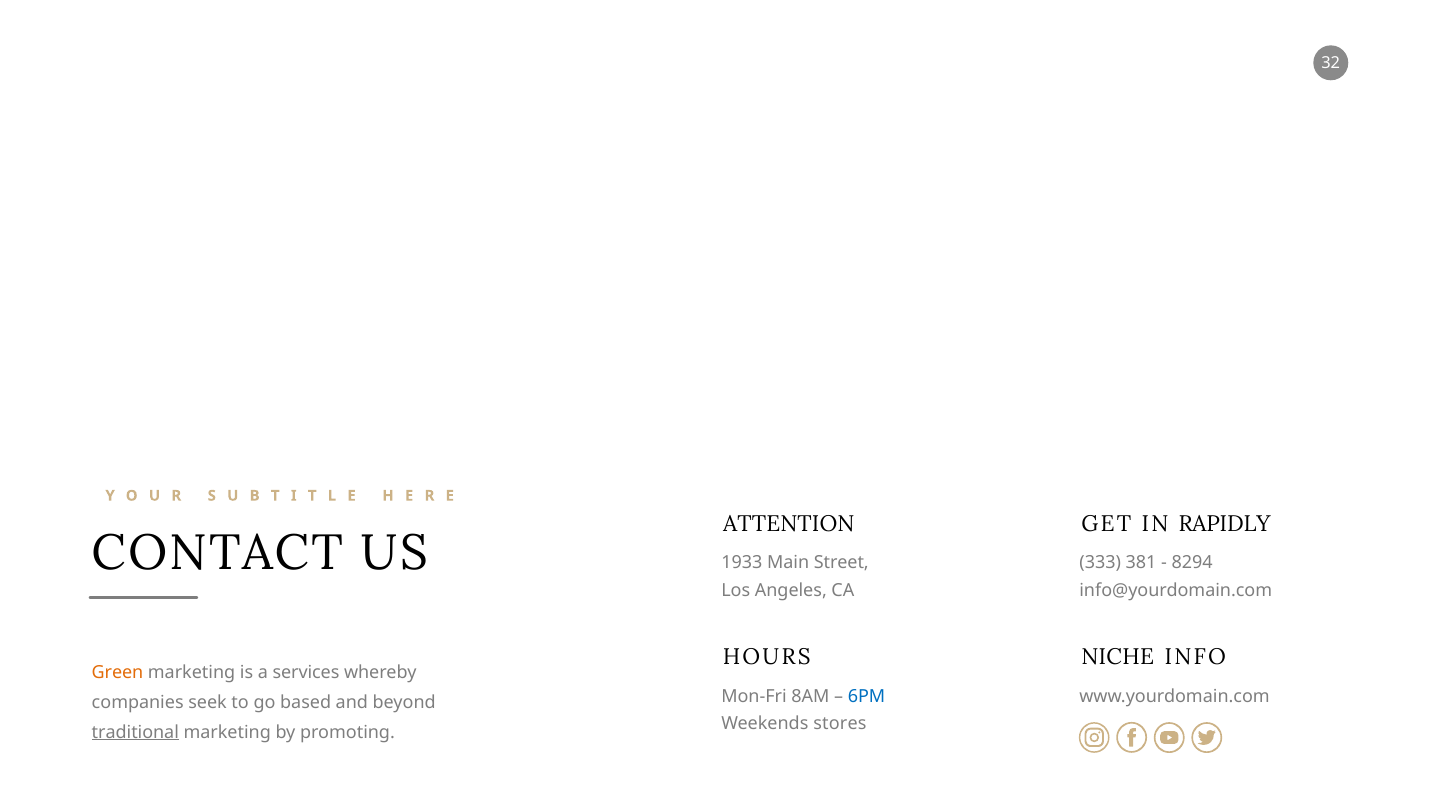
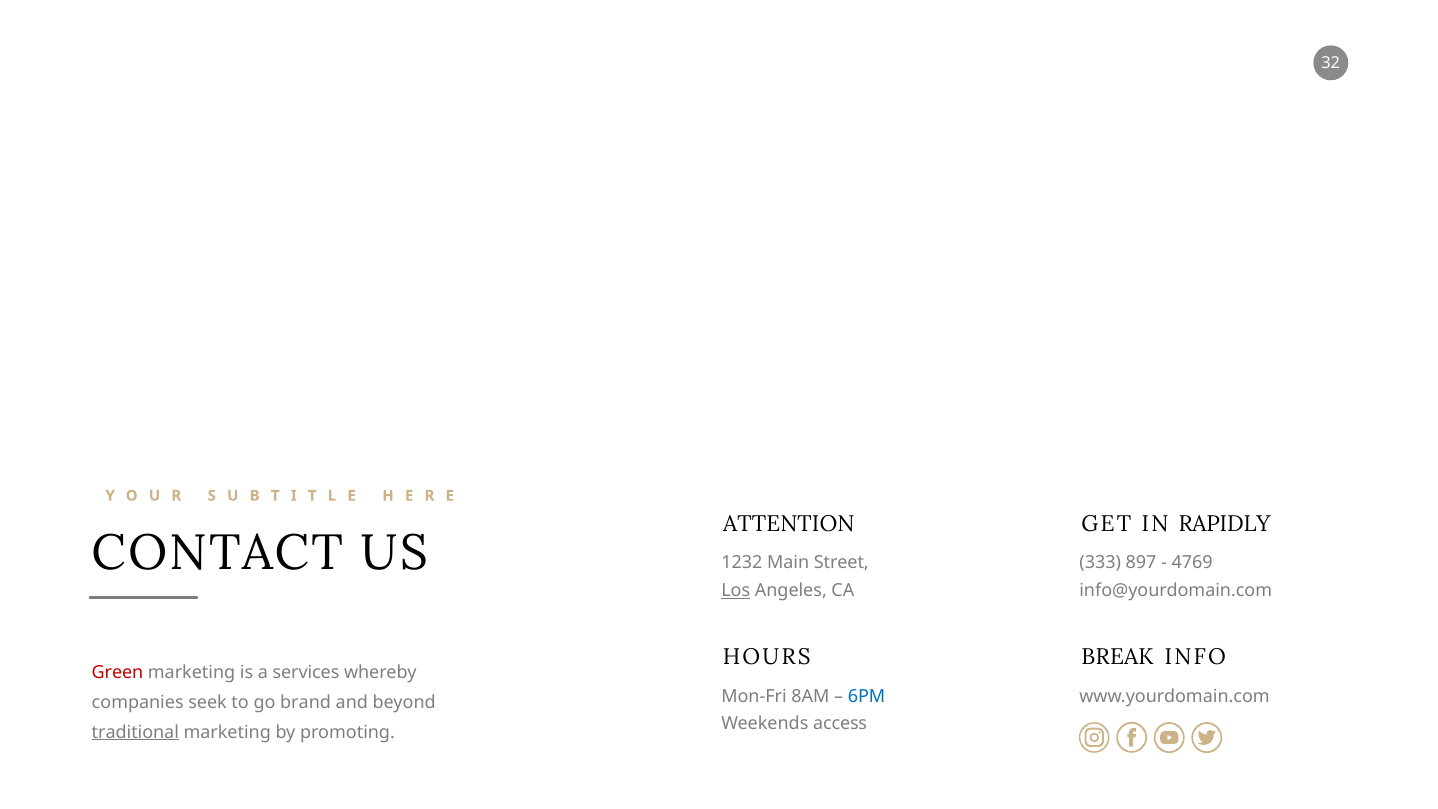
1933: 1933 -> 1232
381: 381 -> 897
8294: 8294 -> 4769
Los underline: none -> present
NICHE: NICHE -> BREAK
Green colour: orange -> red
based: based -> brand
stores: stores -> access
